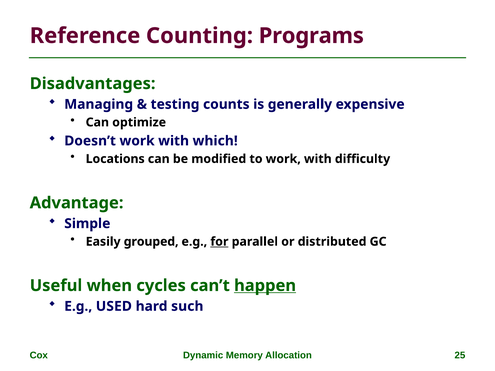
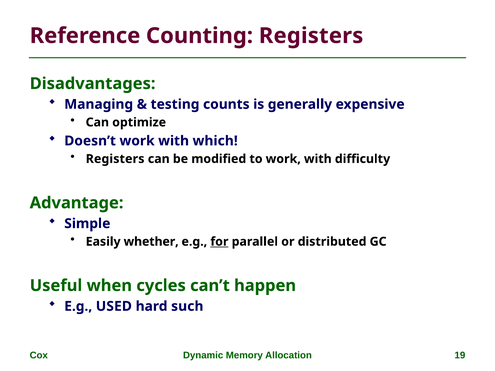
Counting Programs: Programs -> Registers
Locations at (115, 159): Locations -> Registers
grouped: grouped -> whether
happen underline: present -> none
25: 25 -> 19
